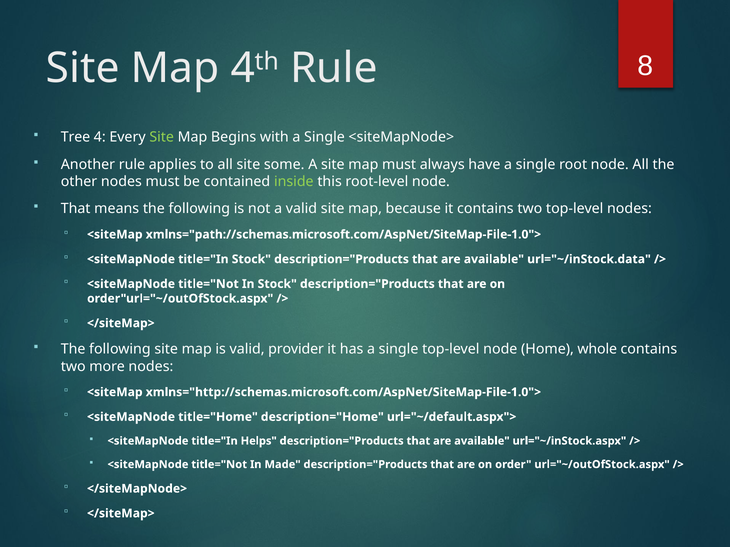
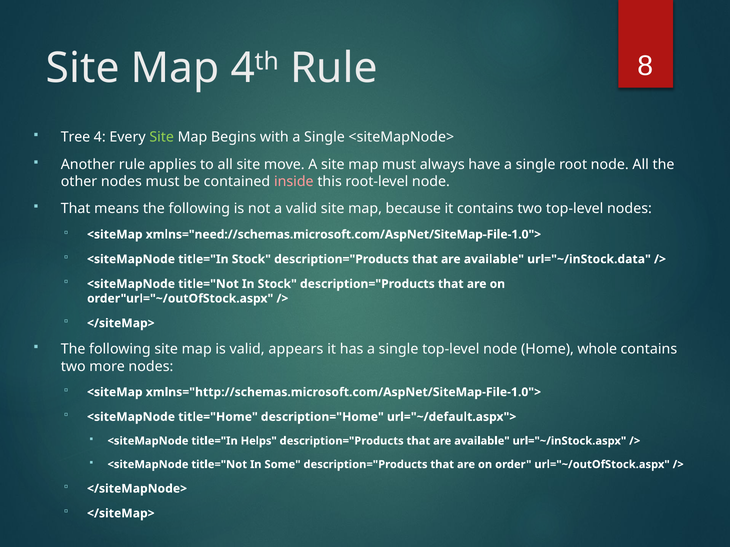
some: some -> move
inside colour: light green -> pink
xmlns="path://schemas.microsoft.com/AspNet/SiteMap-File-1.0">: xmlns="path://schemas.microsoft.com/AspNet/SiteMap-File-1.0"> -> xmlns="need://schemas.microsoft.com/AspNet/SiteMap-File-1.0">
provider: provider -> appears
Made: Made -> Some
